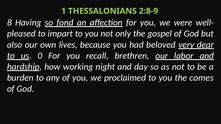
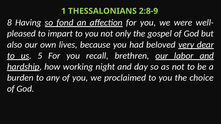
0: 0 -> 5
comes: comes -> choice
